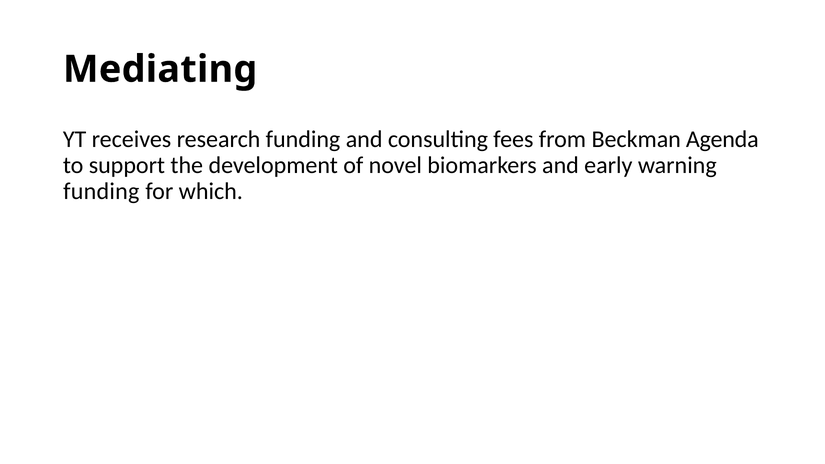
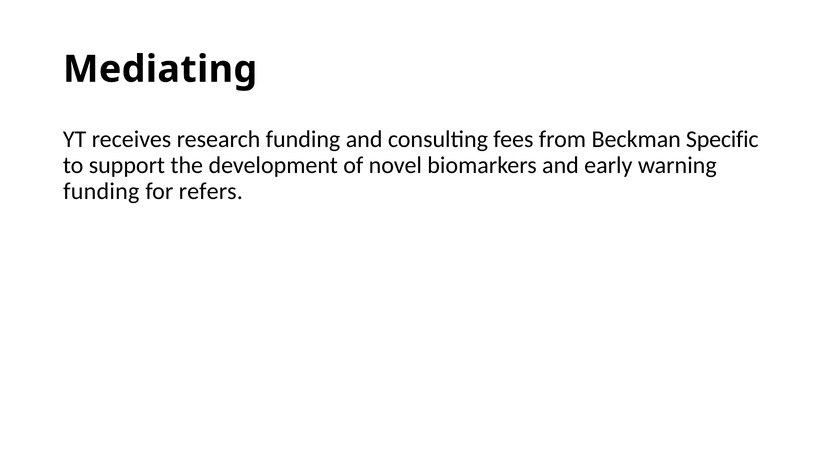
Agenda: Agenda -> Specific
which: which -> refers
